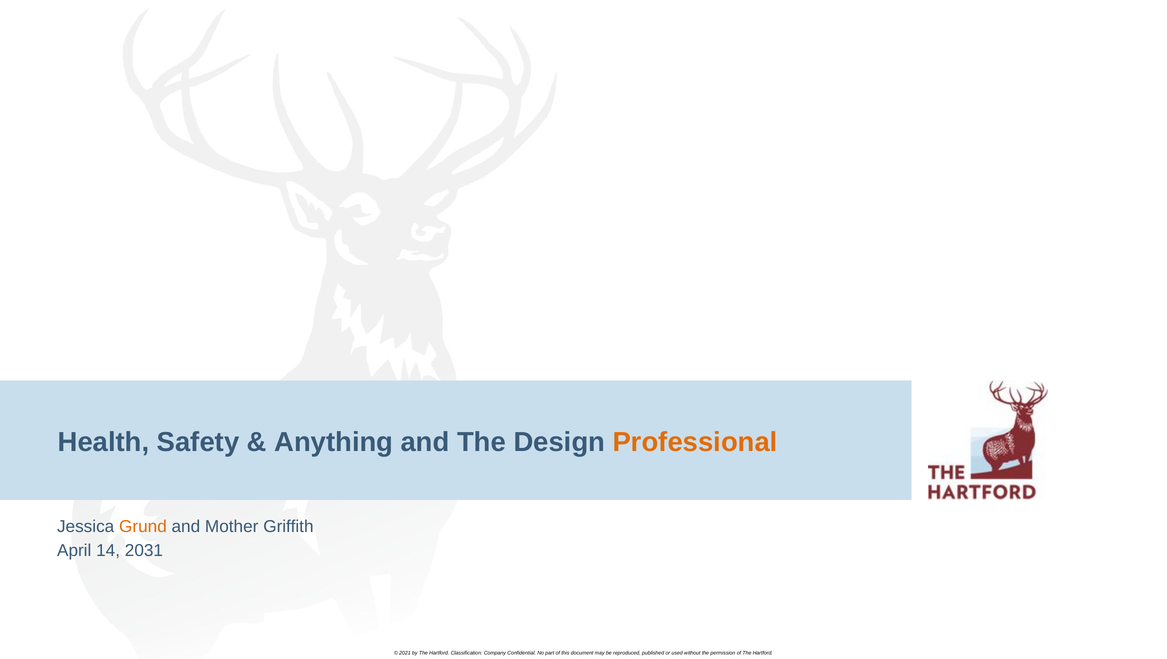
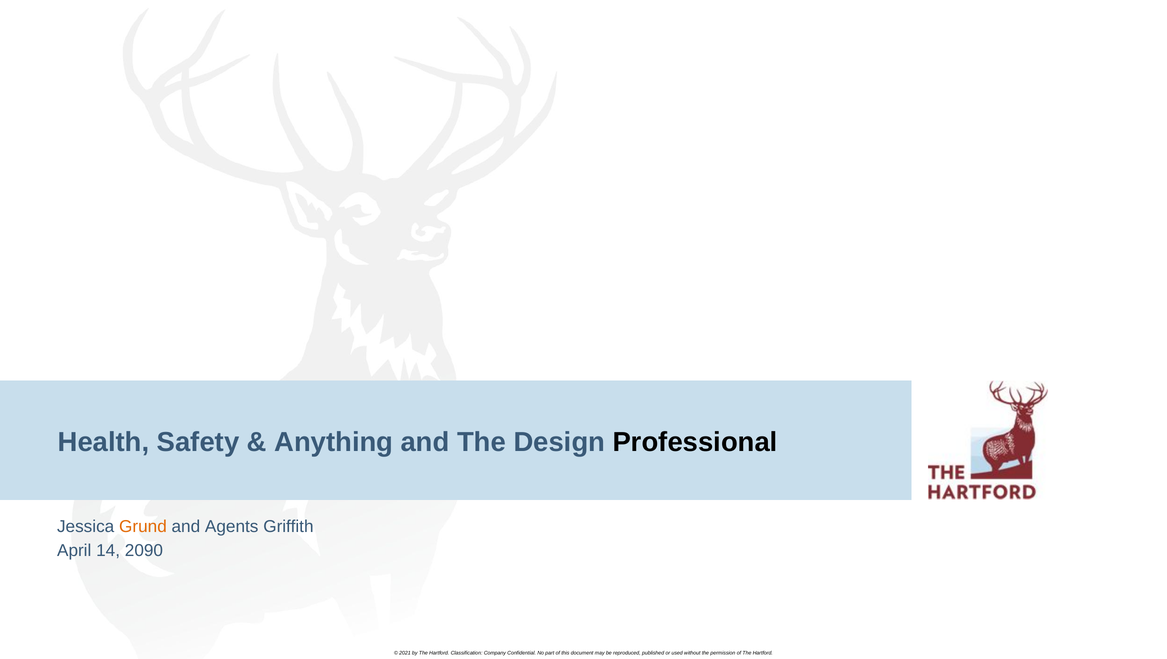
Professional colour: orange -> black
Mother: Mother -> Agents
2031: 2031 -> 2090
